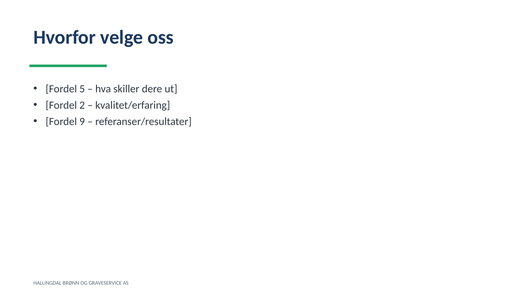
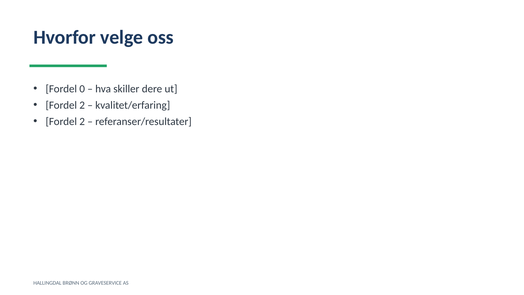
5: 5 -> 0
9 at (82, 122): 9 -> 2
